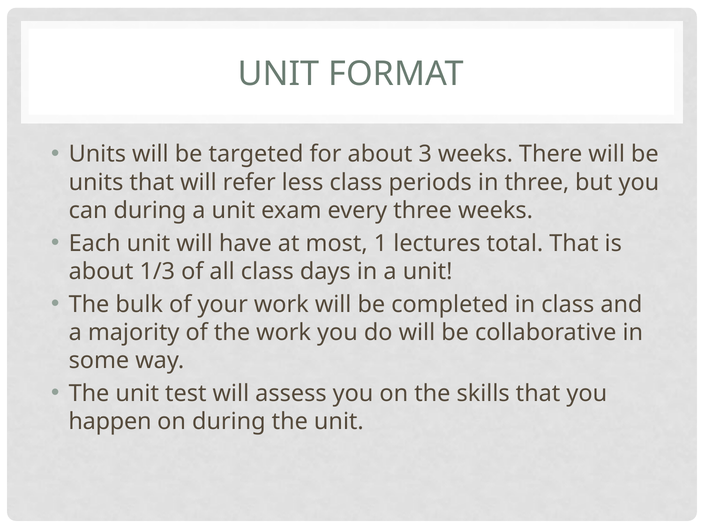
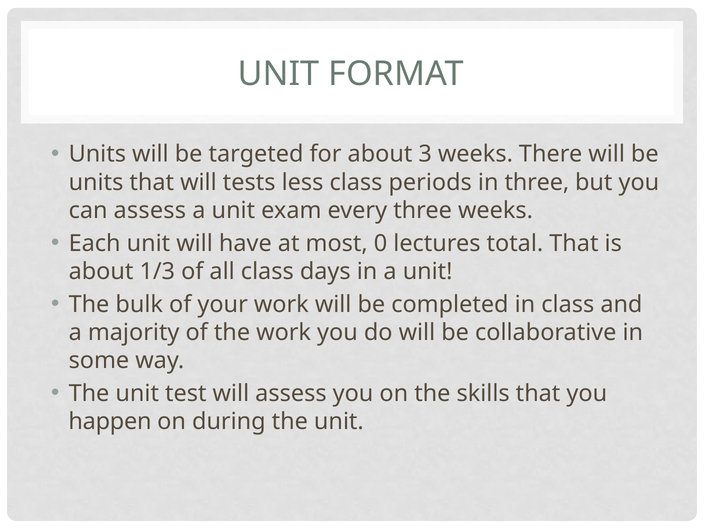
refer: refer -> tests
can during: during -> assess
1: 1 -> 0
